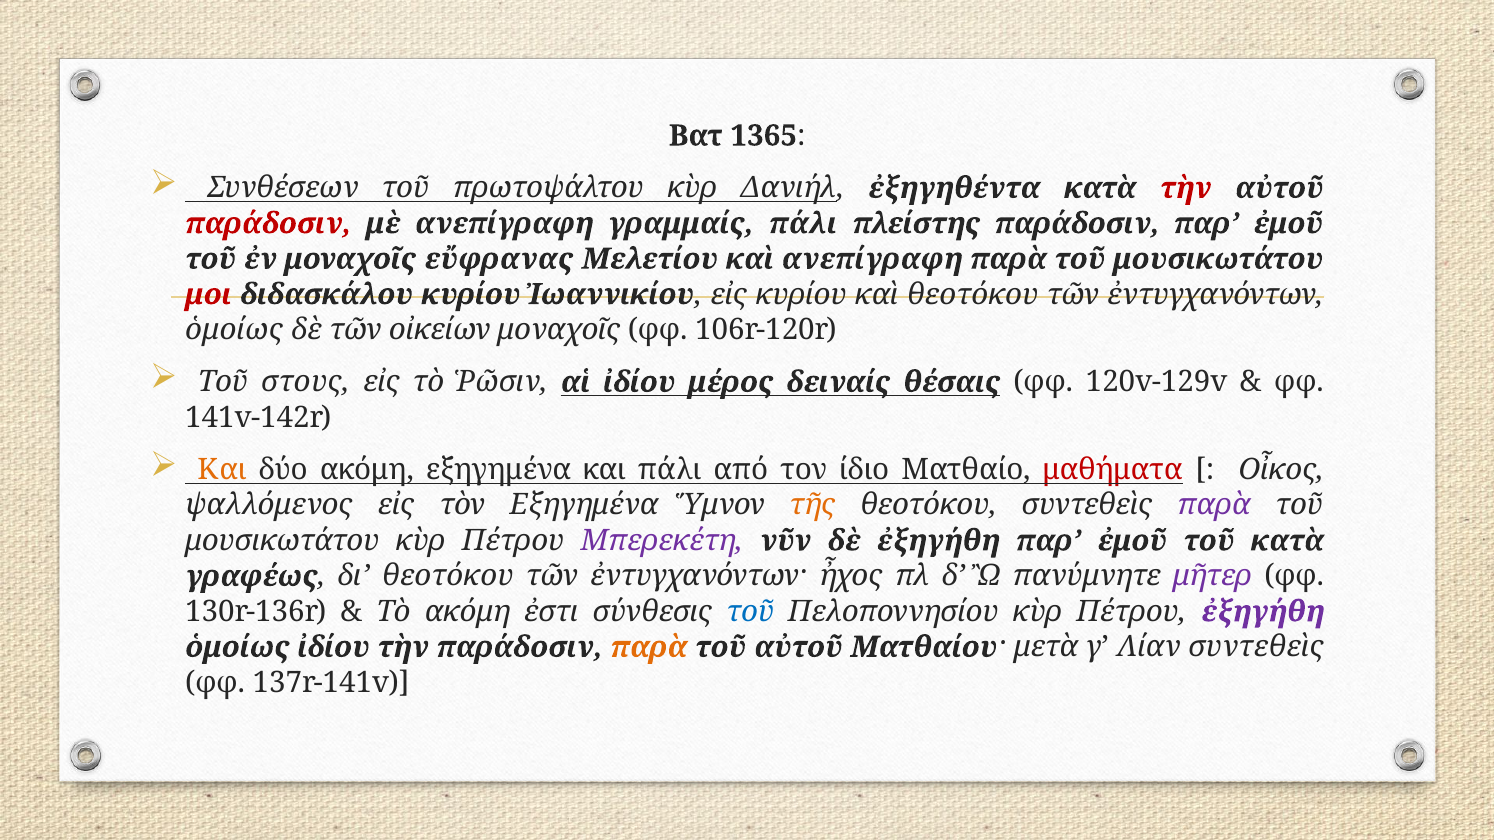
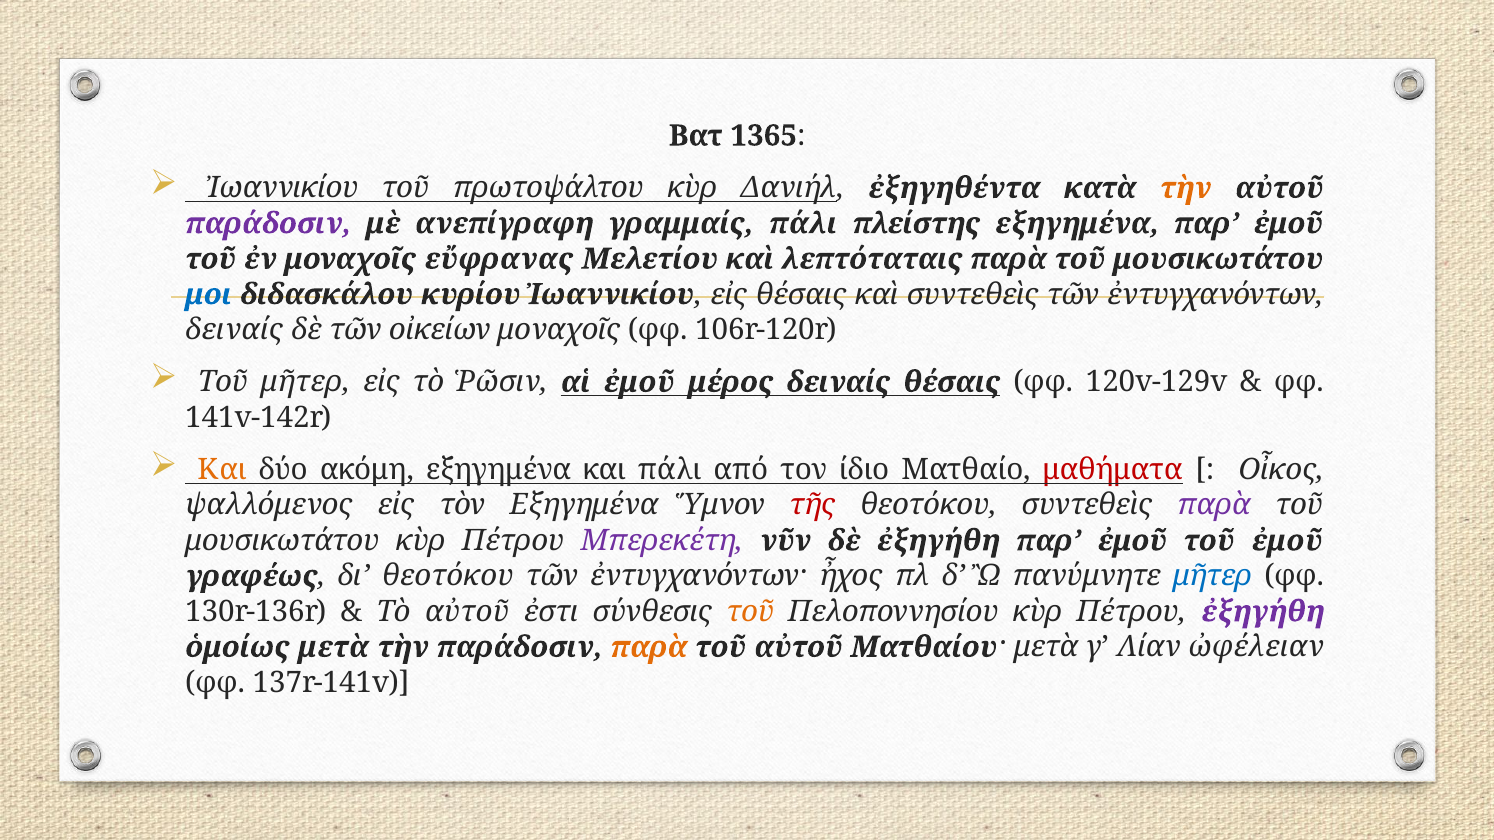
Συνθέσεων at (284, 188): Συνθέσεων -> Ἰωαννικίου
τὴν at (1186, 188) colour: red -> orange
παράδοσιν at (268, 224) colour: red -> purple
πλείστης παράδοσιν: παράδοσιν -> εξηγημένα
καὶ ανεπίγραφη: ανεπίγραφη -> λεπτόταταις
μοι colour: red -> blue
εἰς κυρίου: κυρίου -> θέσαις
καὶ θεοτόκου: θεοτόκου -> συντεθεὶς
ὁμοίως at (234, 330): ὁμοίως -> δειναίς
Τοῦ στους: στους -> μῆτερ
αἱ ἰδίου: ἰδίου -> ἐμοῦ
τῆς colour: orange -> red
τοῦ κατὰ: κατὰ -> ἐμοῦ
μῆτερ at (1213, 576) colour: purple -> blue
Τὸ ακόμη: ακόμη -> αὐτοῦ
τοῦ at (750, 612) colour: blue -> orange
ὁμοίως ἰδίου: ἰδίου -> μετὰ
Λίαν συντεθεὶς: συντεθεὶς -> ὠφέλειαν
